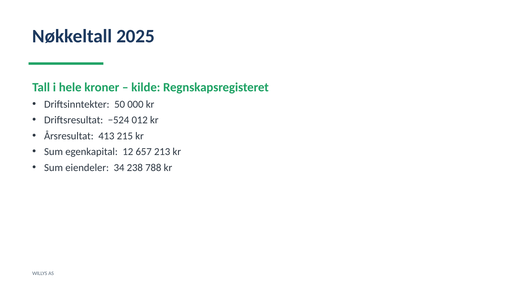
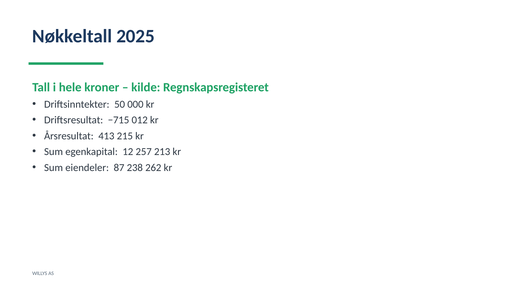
−524: −524 -> −715
657: 657 -> 257
34: 34 -> 87
788: 788 -> 262
